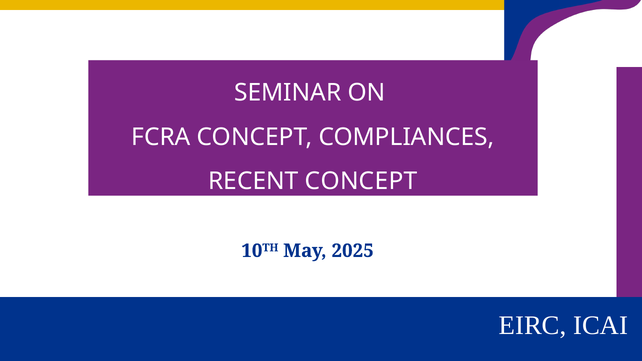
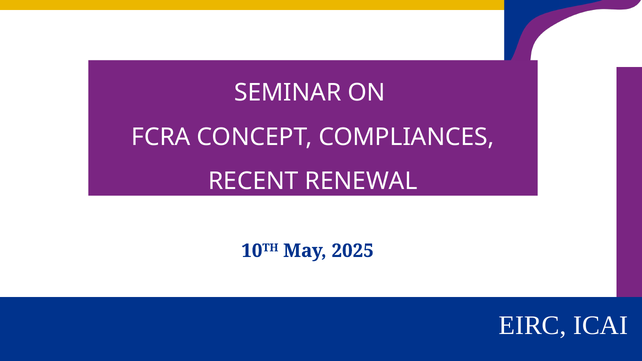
RECENT CONCEPT: CONCEPT -> RENEWAL
